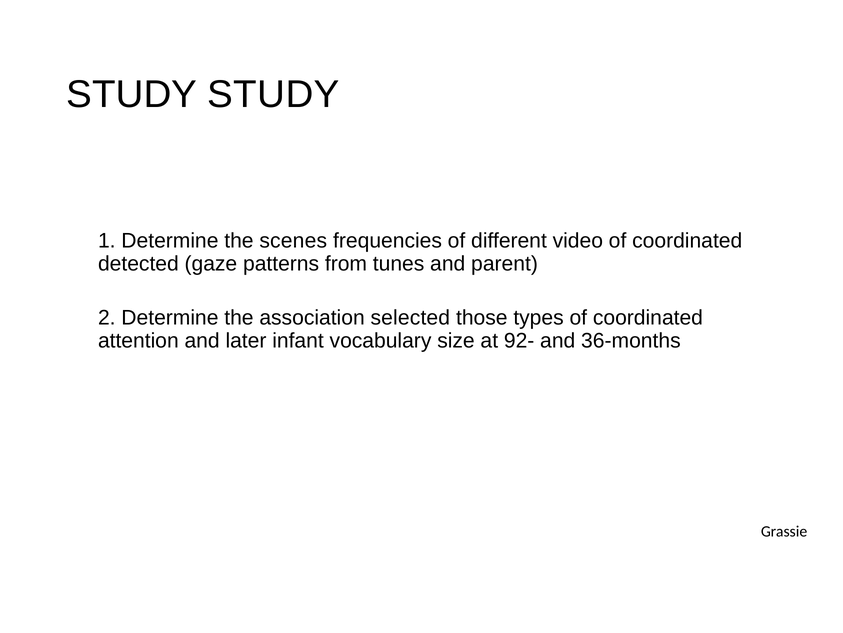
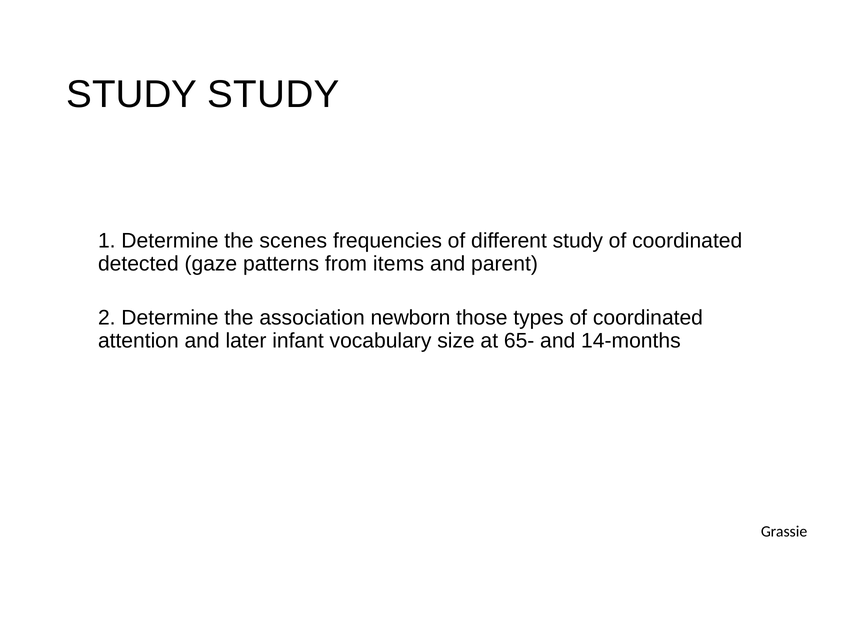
different video: video -> study
tunes: tunes -> items
selected: selected -> newborn
92-: 92- -> 65-
36-months: 36-months -> 14-months
